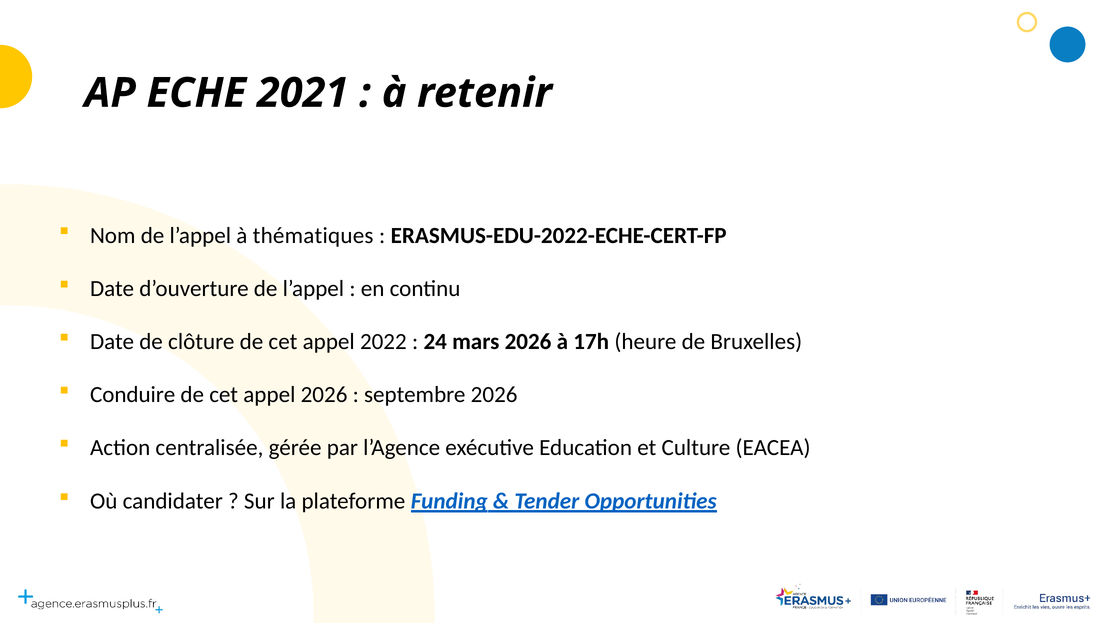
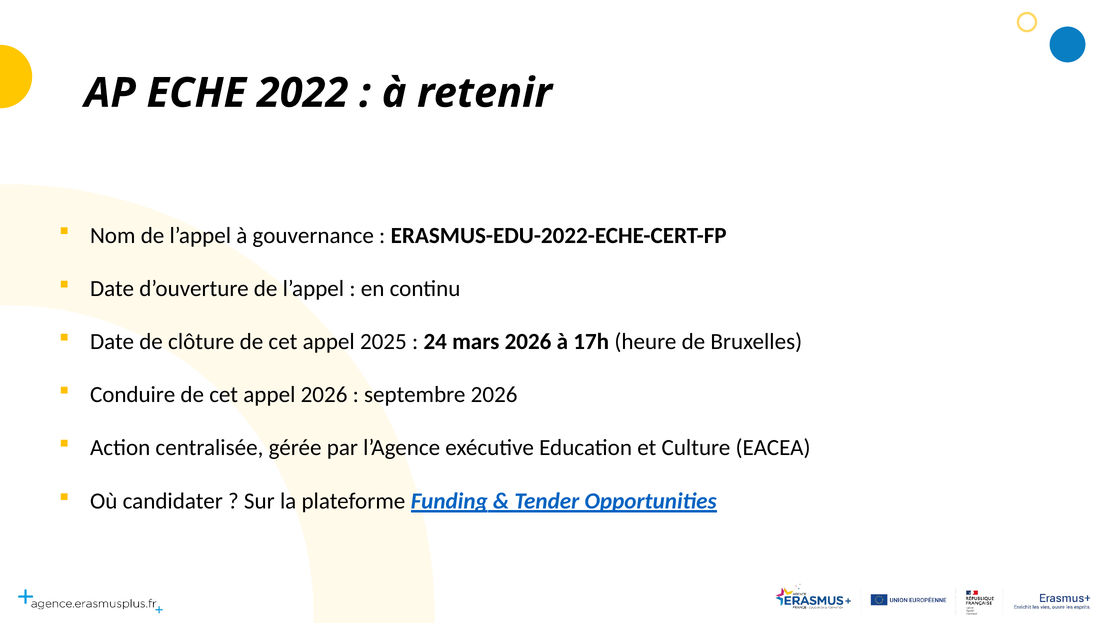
2021: 2021 -> 2022
thématiques: thématiques -> gouvernance
2022: 2022 -> 2025
